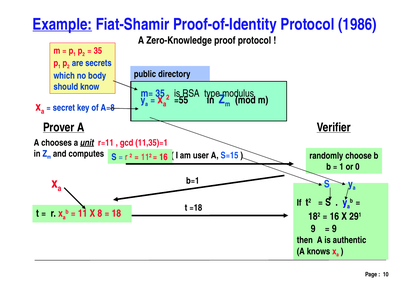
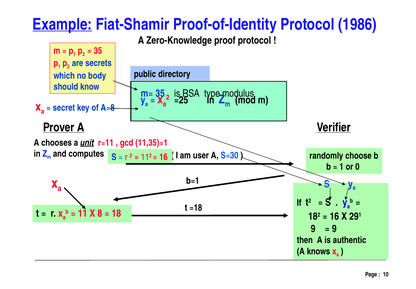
=55: =55 -> =25
S=15: S=15 -> S=30
